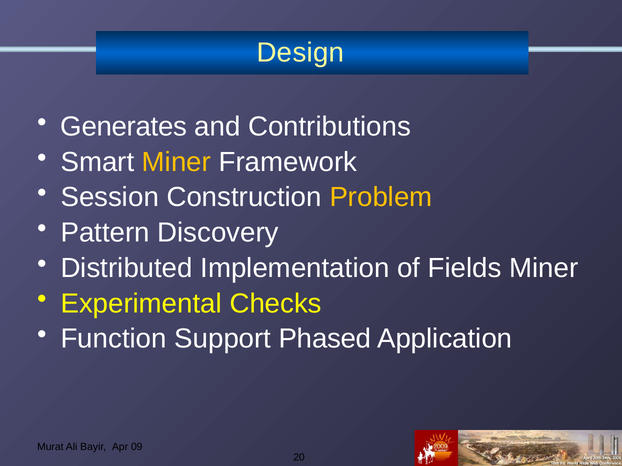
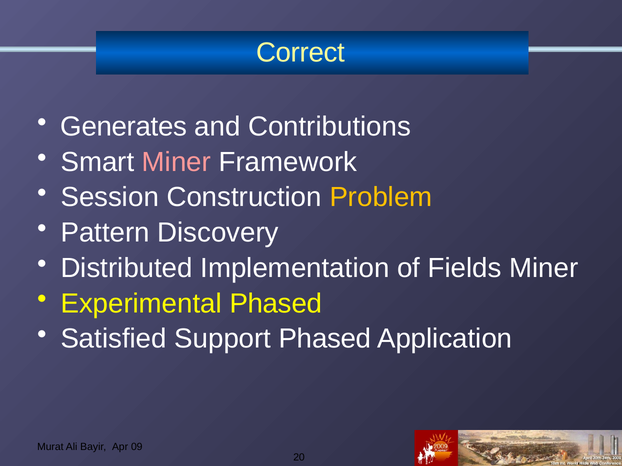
Design: Design -> Correct
Miner at (177, 162) colour: yellow -> pink
Experimental Checks: Checks -> Phased
Function: Function -> Satisfied
